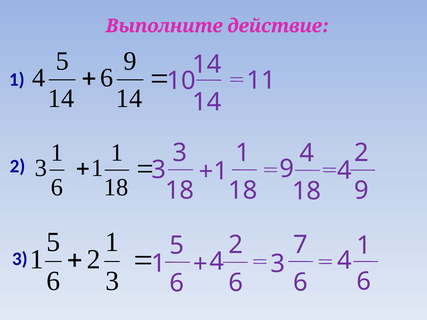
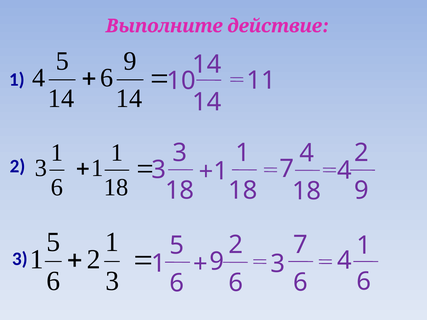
1 9: 9 -> 7
4 at (217, 262): 4 -> 9
